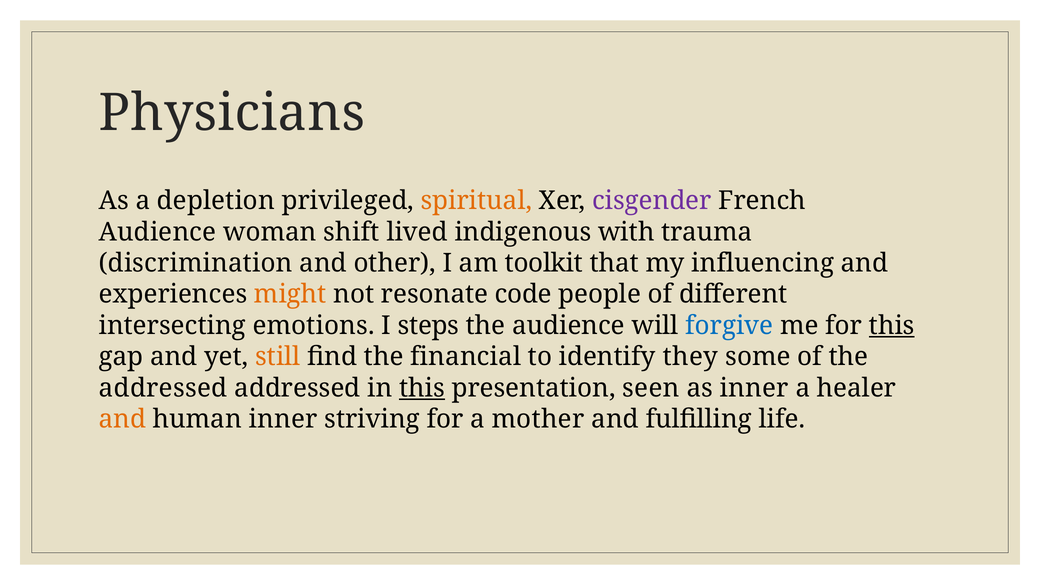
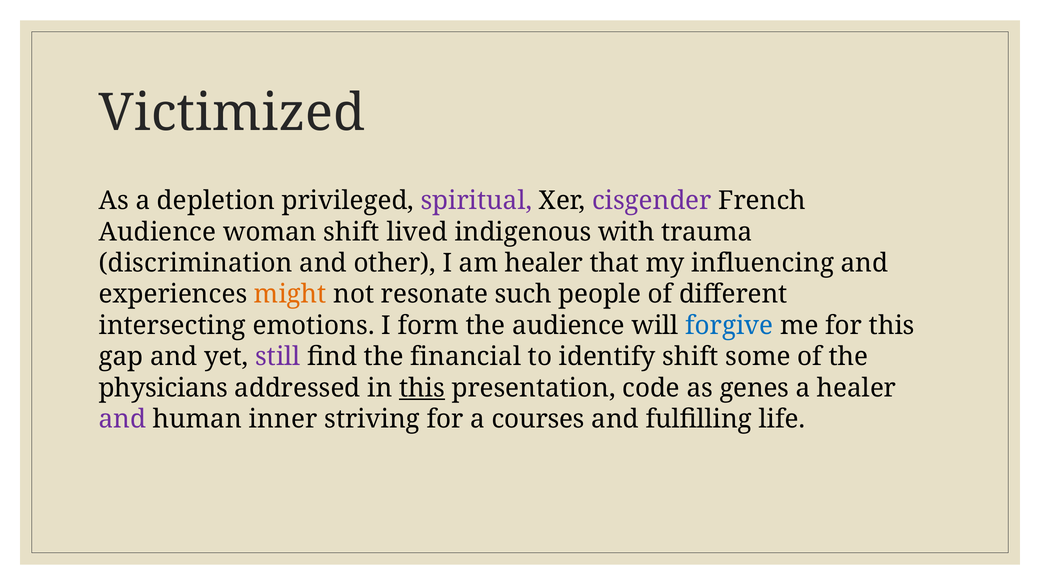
Physicians: Physicians -> Victimized
spiritual colour: orange -> purple
am toolkit: toolkit -> healer
code: code -> such
steps: steps -> form
this at (892, 326) underline: present -> none
still colour: orange -> purple
identify they: they -> shift
addressed at (163, 388): addressed -> physicians
seen: seen -> code
as inner: inner -> genes
and at (122, 419) colour: orange -> purple
mother: mother -> courses
